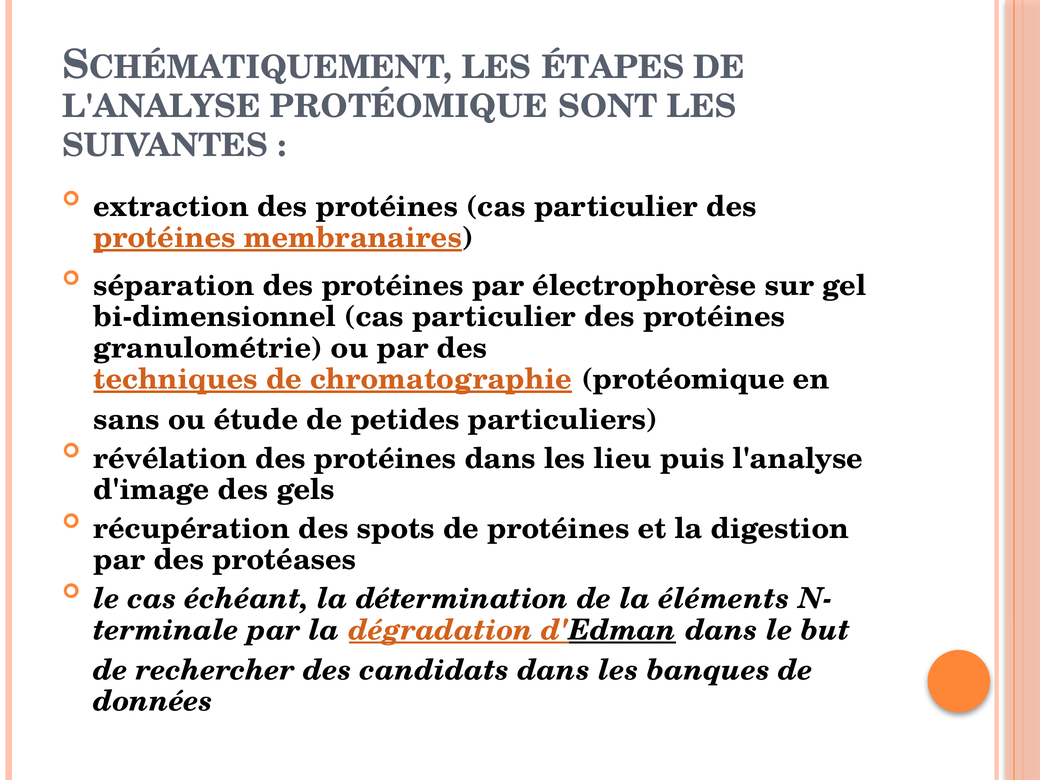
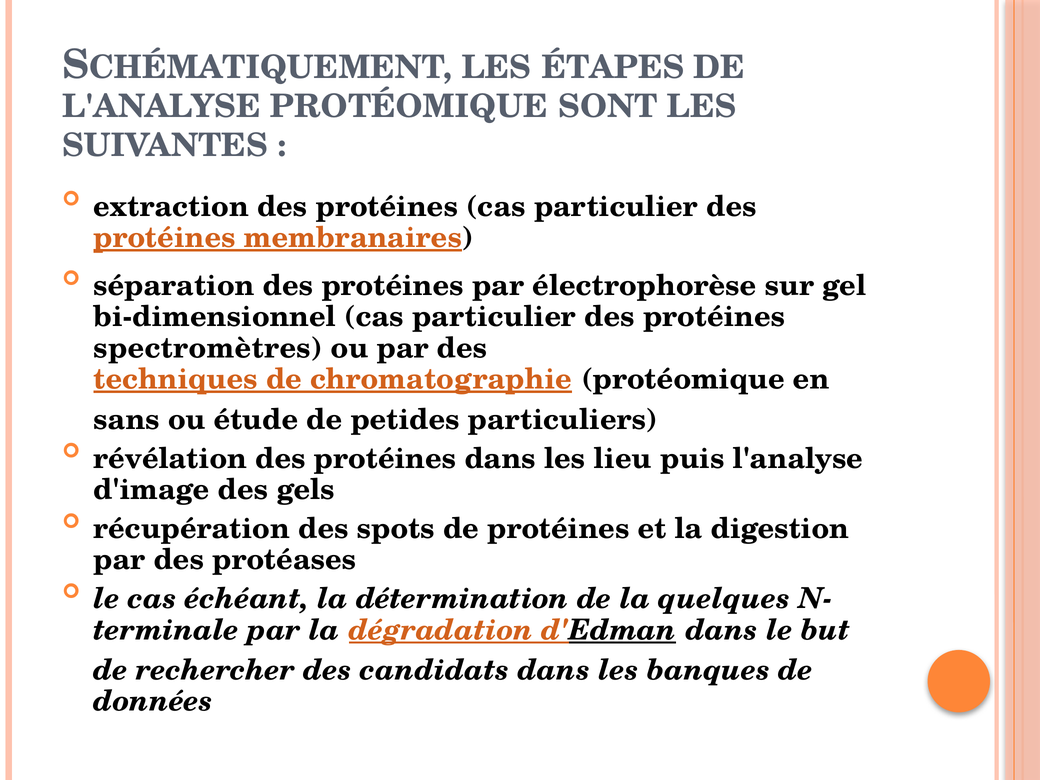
granulométrie: granulométrie -> spectromètres
éléments: éléments -> quelques
